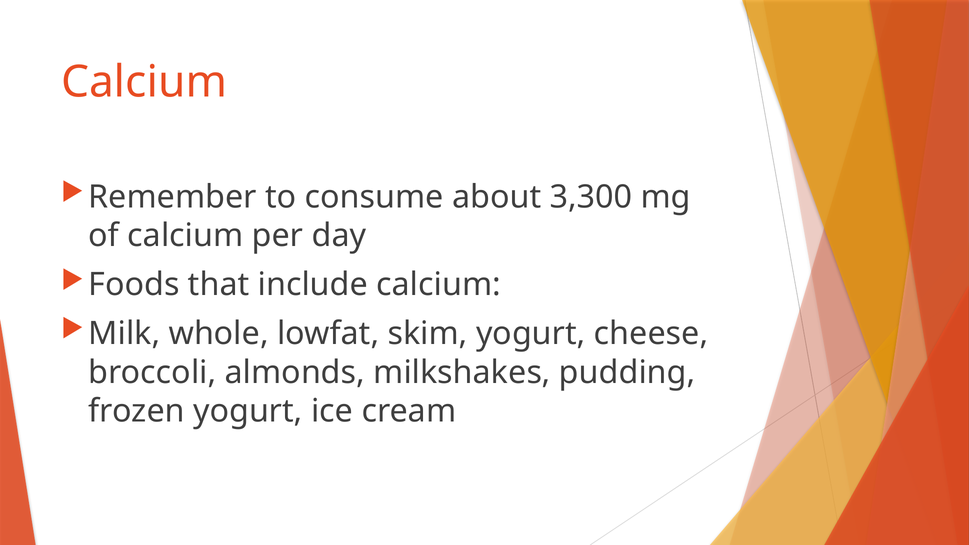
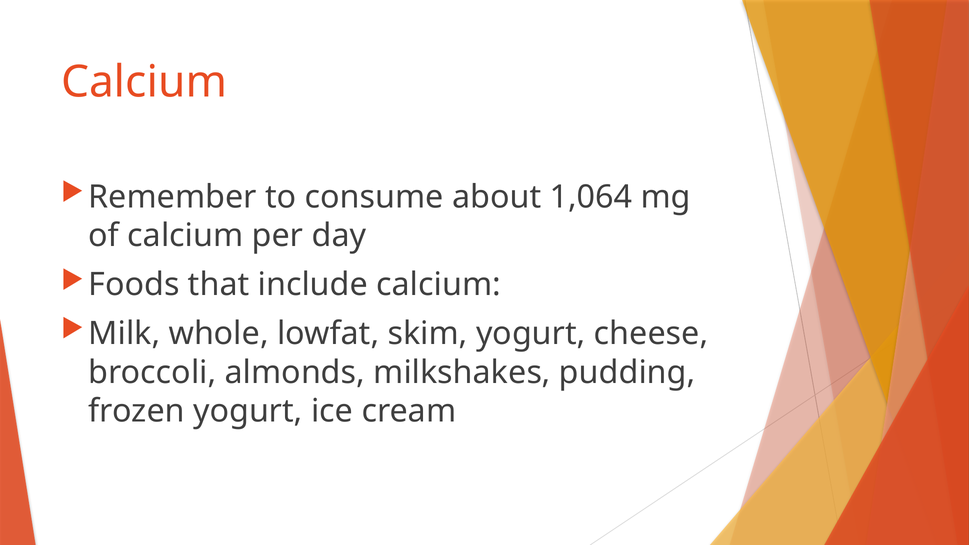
3,300: 3,300 -> 1,064
